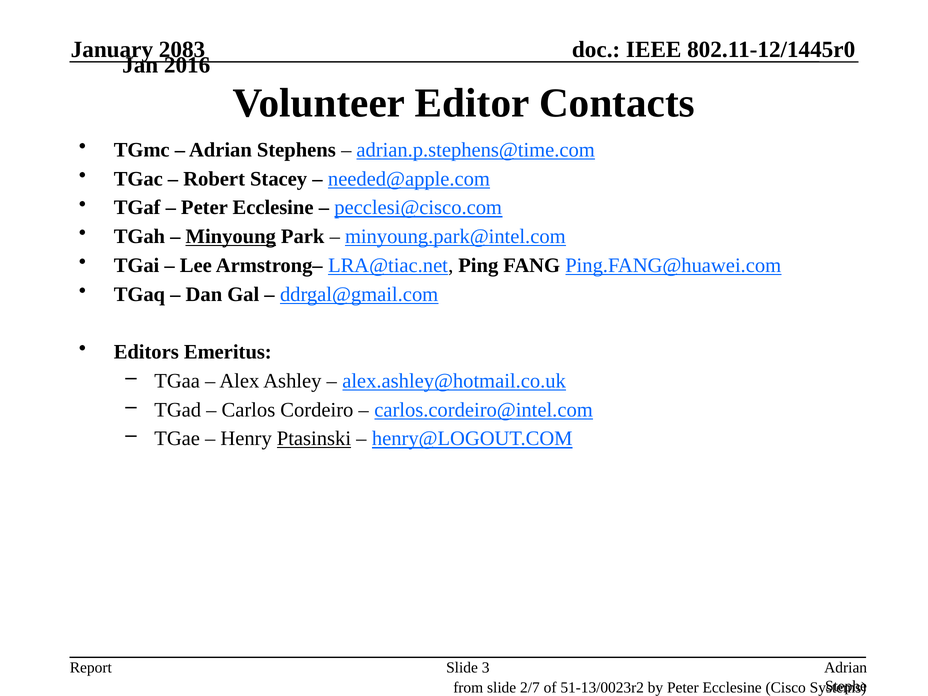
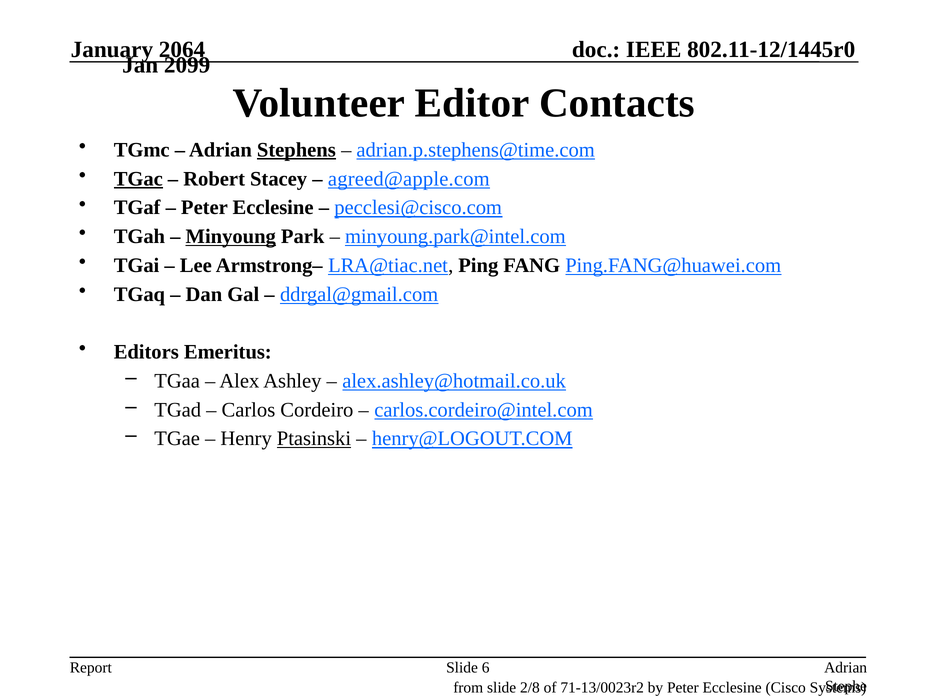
2083: 2083 -> 2064
2016: 2016 -> 2099
Stephens underline: none -> present
TGac underline: none -> present
needed@apple.com: needed@apple.com -> agreed@apple.com
3: 3 -> 6
2/7: 2/7 -> 2/8
51-13/0023r2: 51-13/0023r2 -> 71-13/0023r2
